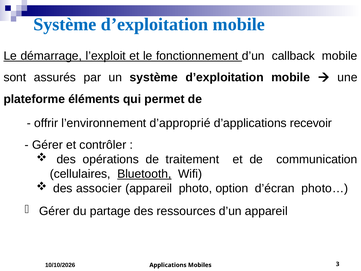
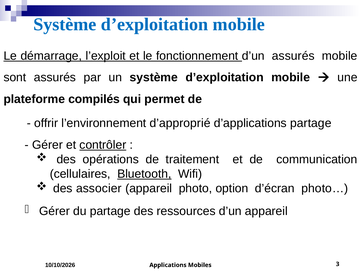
d’un callback: callback -> assurés
éléments: éléments -> compilés
d’applications recevoir: recevoir -> partage
contrôler underline: none -> present
